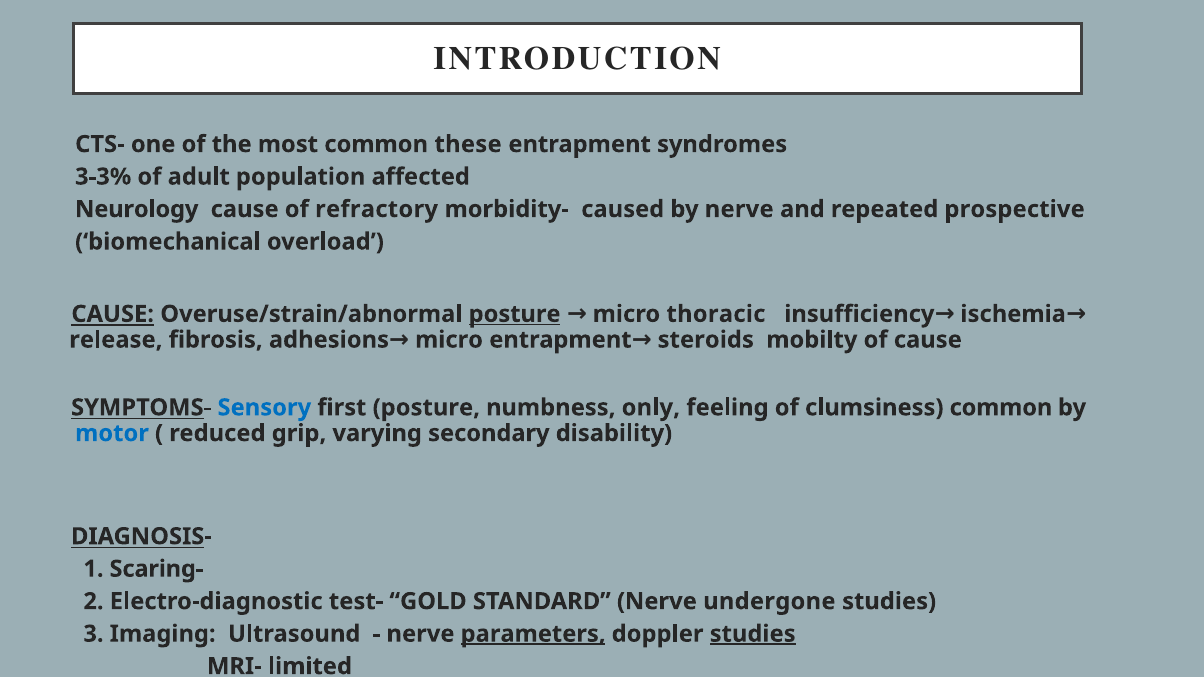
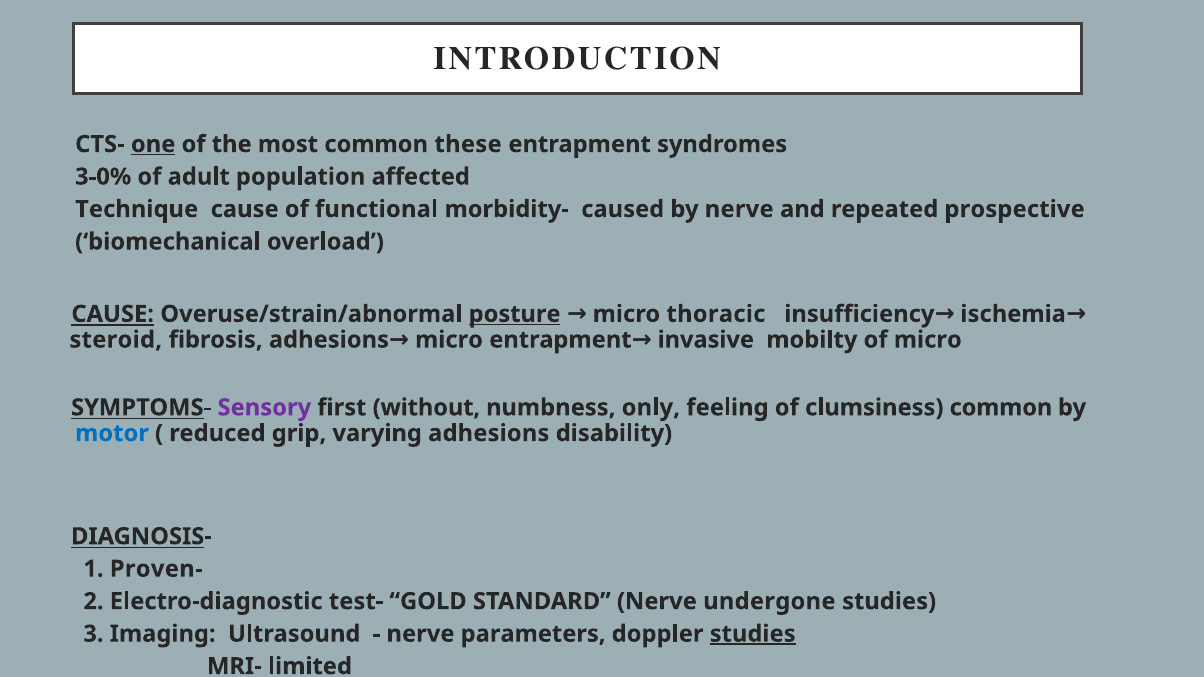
one underline: none -> present
3-3%: 3-3% -> 3-0%
Neurology: Neurology -> Technique
refractory: refractory -> functional
release: release -> steroid
steroids: steroids -> invasive
of cause: cause -> micro
Sensory colour: blue -> purple
first posture: posture -> without
varying secondary: secondary -> adhesions
Scaring-: Scaring- -> Proven-
parameters underline: present -> none
